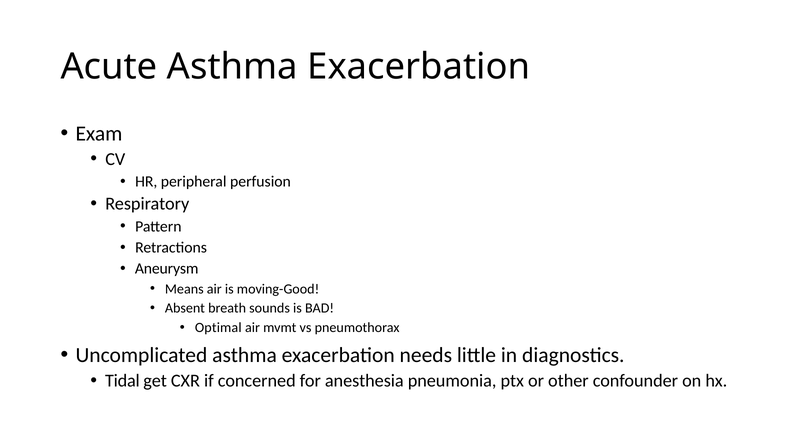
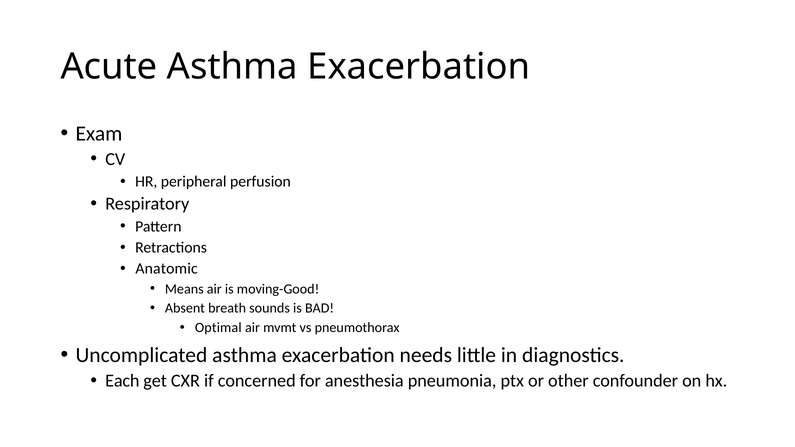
Aneurysm: Aneurysm -> Anatomic
Tidal: Tidal -> Each
